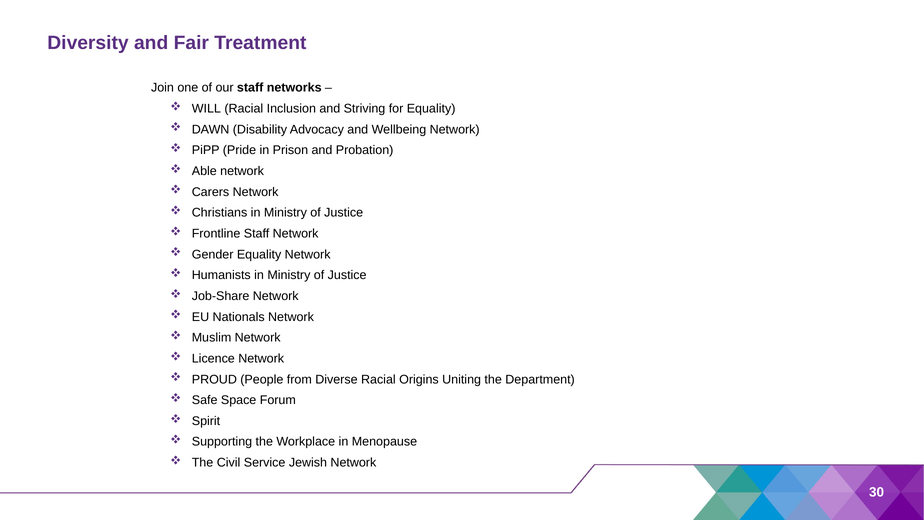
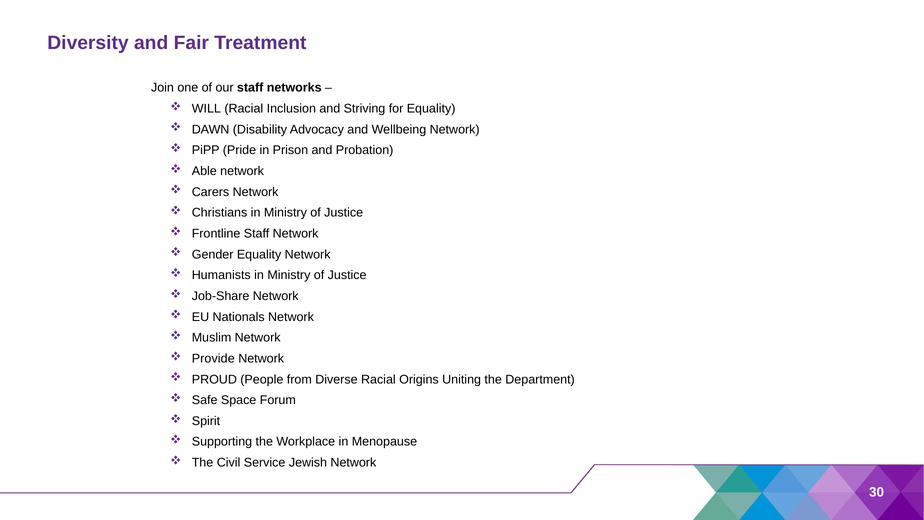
Licence: Licence -> Provide
